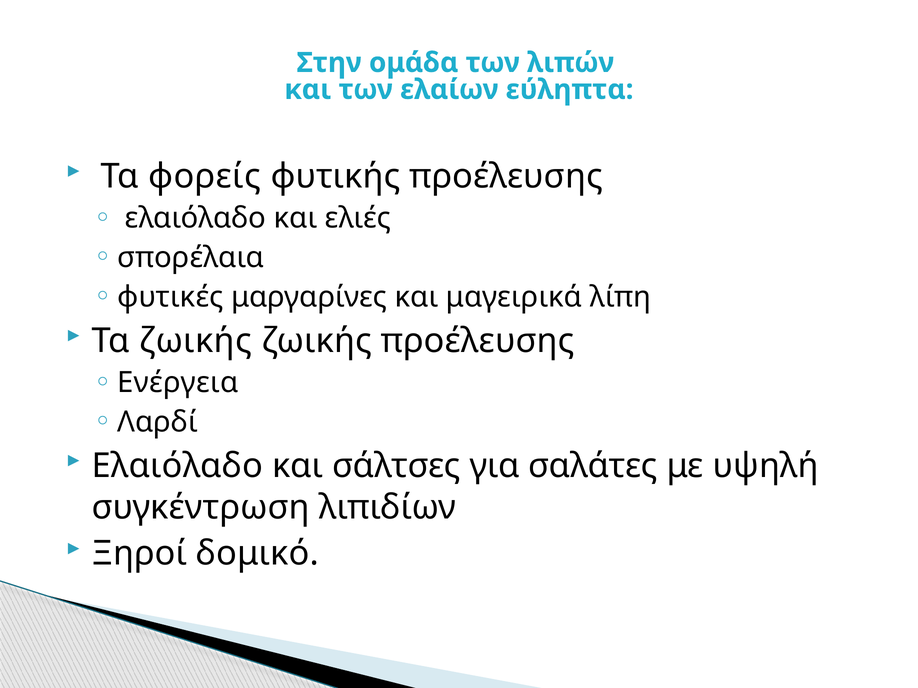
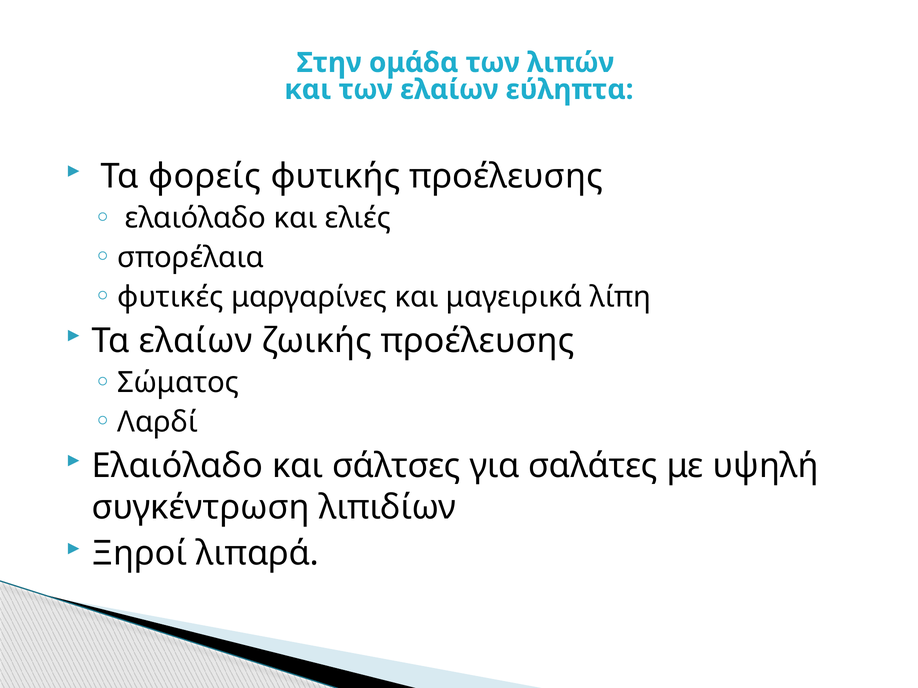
Τα ζωικής: ζωικής -> ελαίων
Ενέργεια: Ενέργεια -> Σώματος
δομικό: δομικό -> λιπαρά
